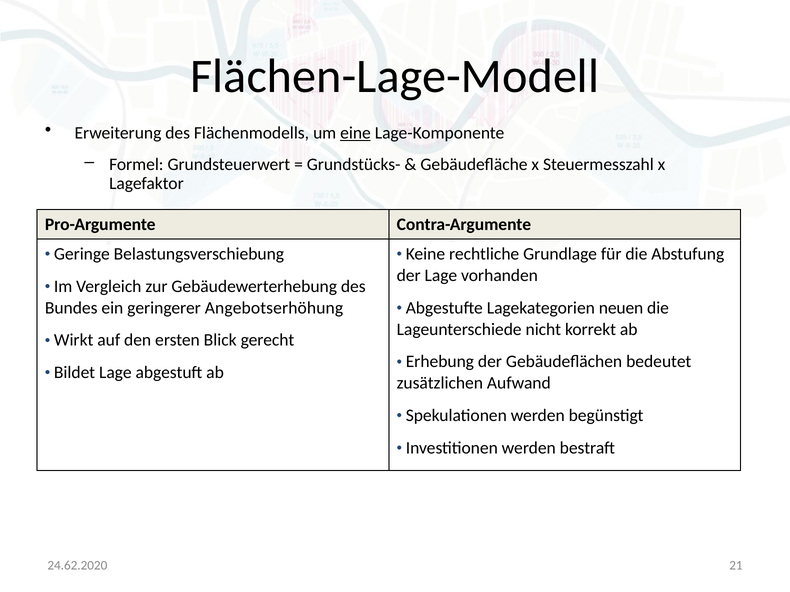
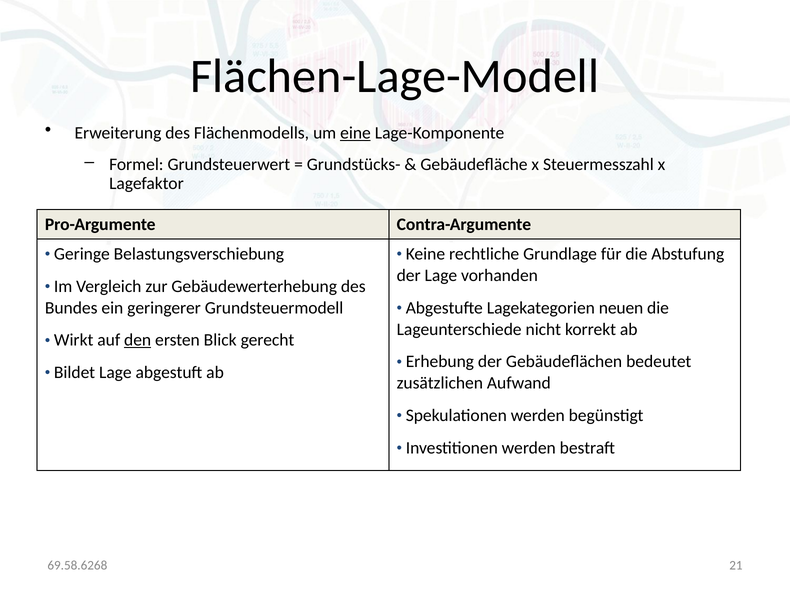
Angebotserhöhung: Angebotserhöhung -> Grundsteuermodell
den underline: none -> present
24.62.2020: 24.62.2020 -> 69.58.6268
